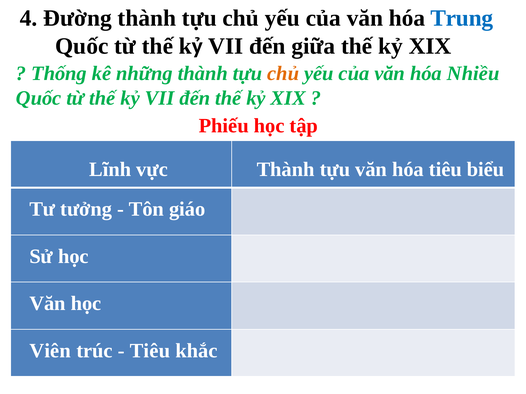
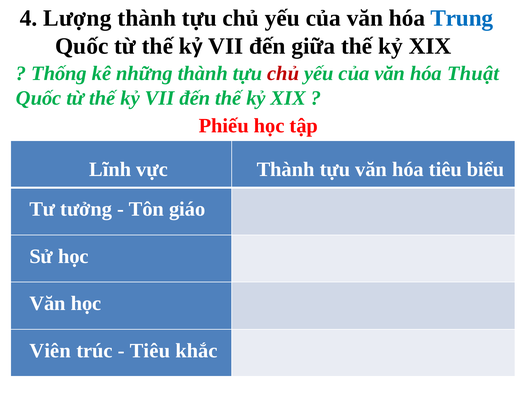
Đường: Đường -> Lượng
chủ at (283, 74) colour: orange -> red
Nhiều: Nhiều -> Thuật
